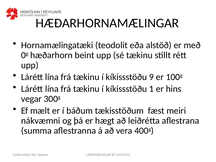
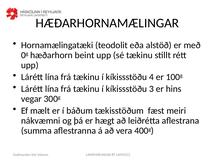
9: 9 -> 4
1: 1 -> 3
